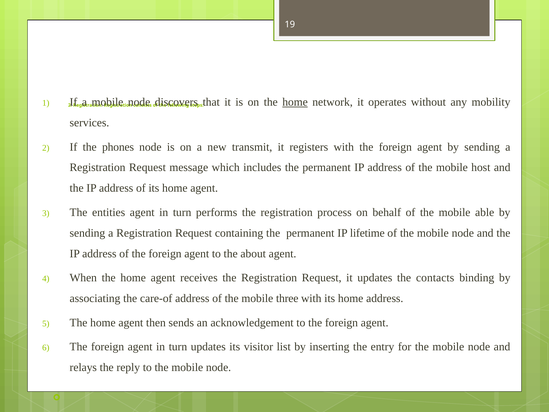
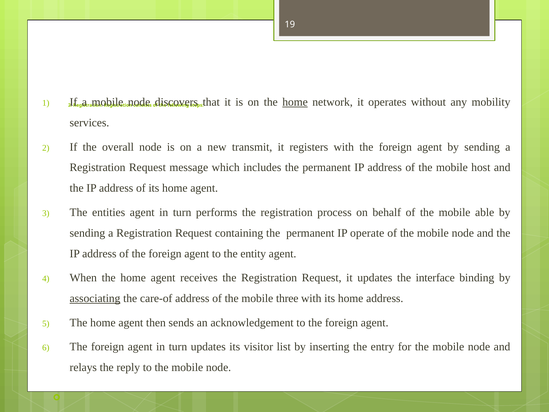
phones: phones -> overall
lifetime: lifetime -> operate
about: about -> entity
contacts: contacts -> interface
associating underline: none -> present
